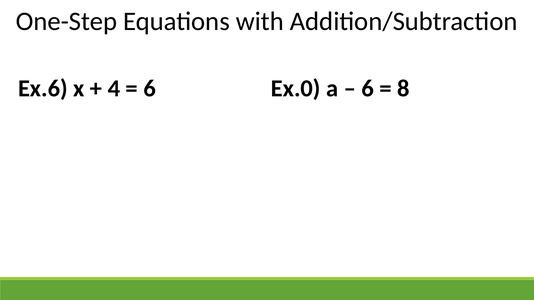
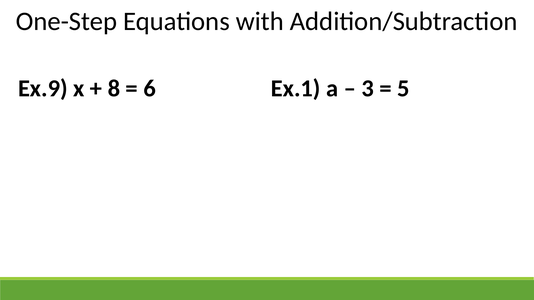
Ex.6: Ex.6 -> Ex.9
4: 4 -> 8
Ex.0: Ex.0 -> Ex.1
6 at (368, 89): 6 -> 3
8: 8 -> 5
